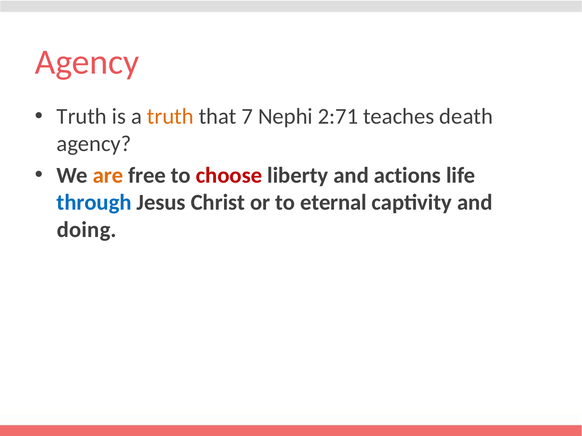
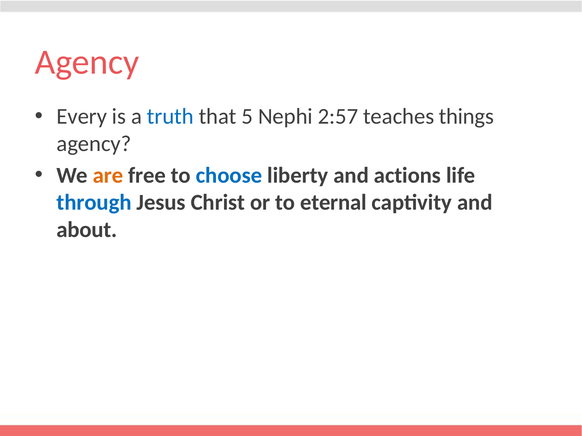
Truth at (82, 117): Truth -> Every
truth at (170, 117) colour: orange -> blue
7: 7 -> 5
2:71: 2:71 -> 2:57
death: death -> things
choose colour: red -> blue
doing: doing -> about
